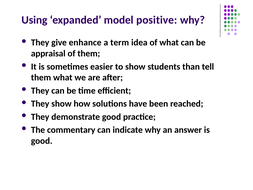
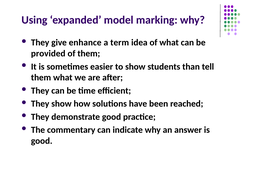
positive: positive -> marking
appraisal: appraisal -> provided
